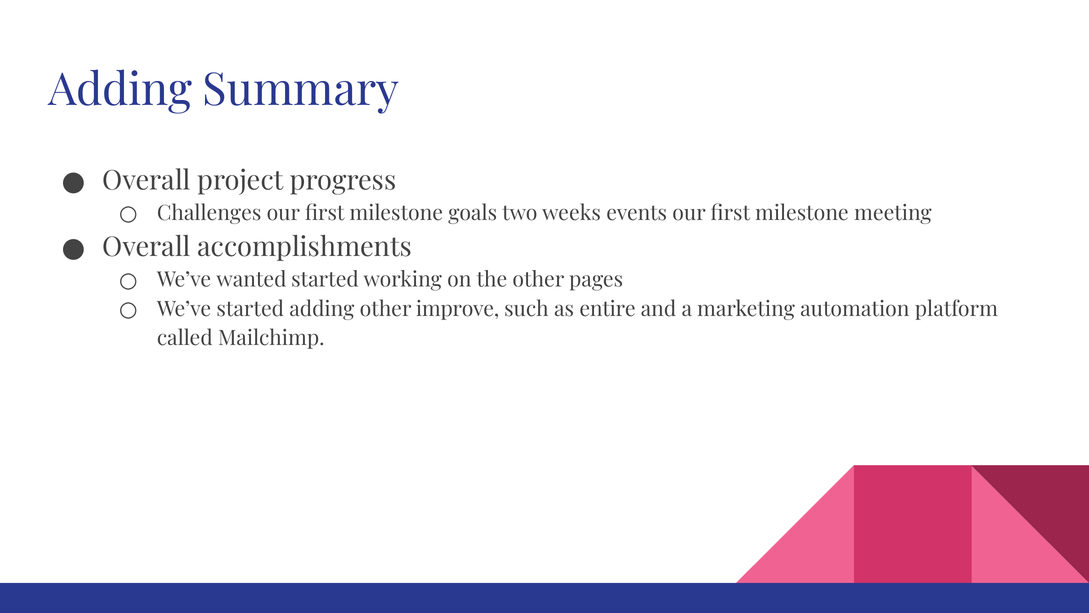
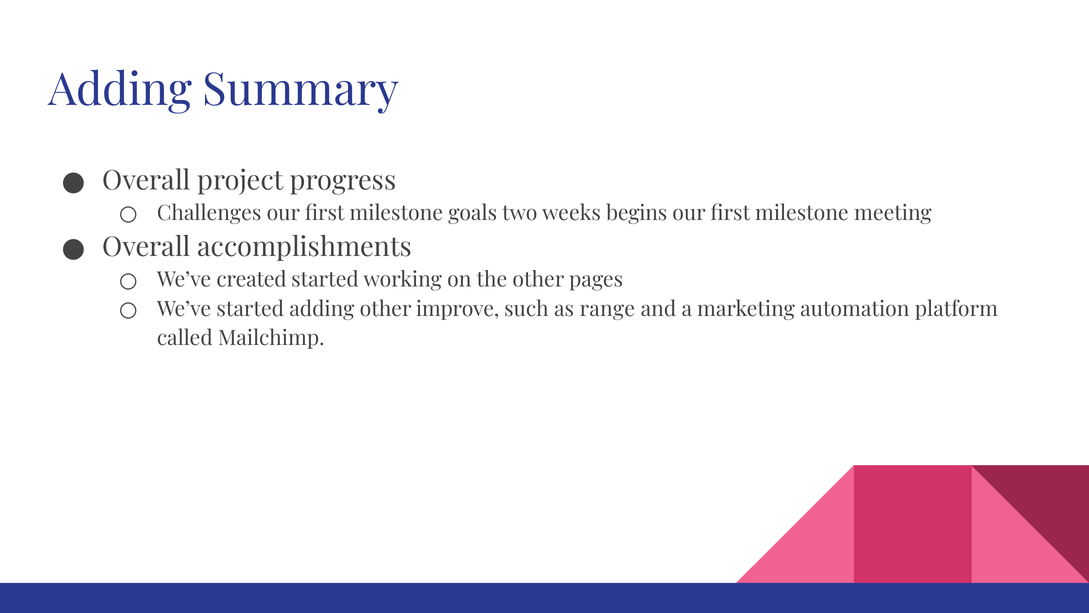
events: events -> begins
wanted: wanted -> created
entire: entire -> range
